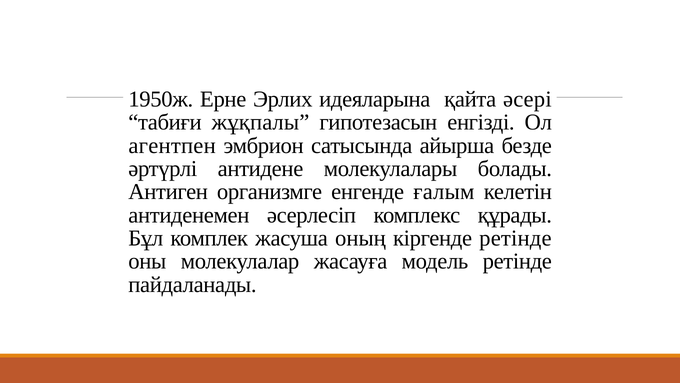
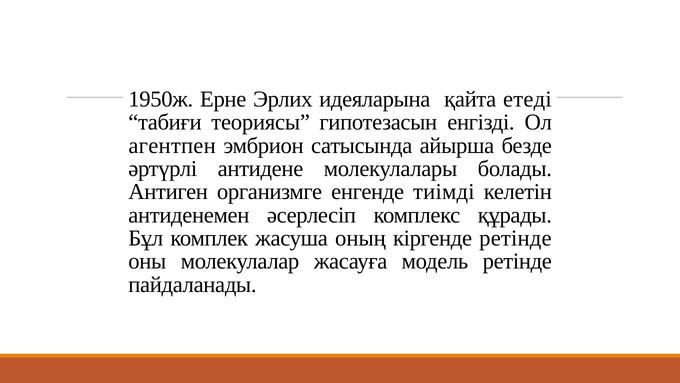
әсері: әсері -> етеді
жұқпалы: жұқпалы -> теориясы
ғалым: ғалым -> тиімді
